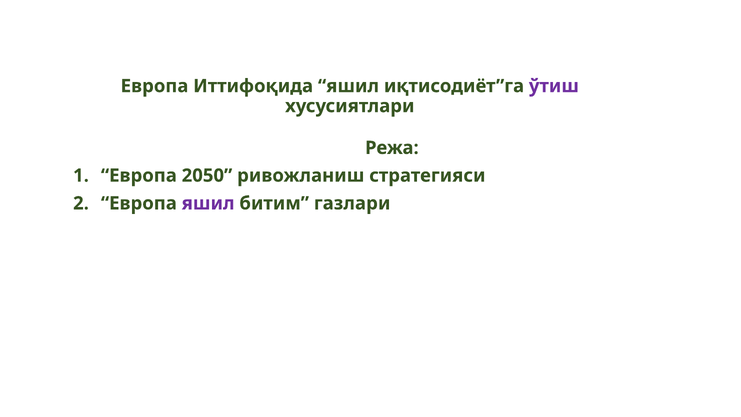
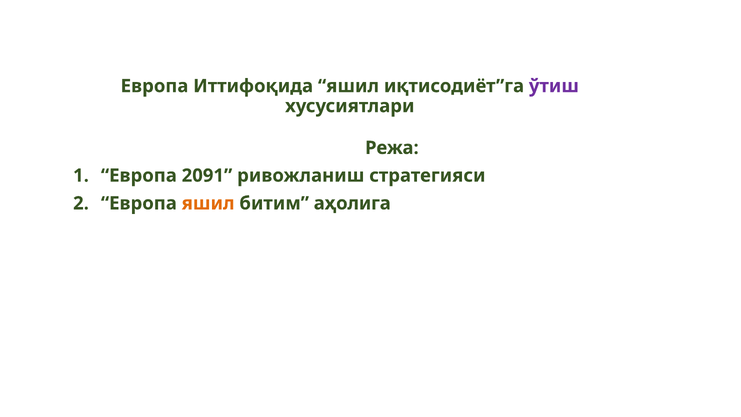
2050: 2050 -> 2091
яшил at (208, 203) colour: purple -> orange
газлари: газлари -> аҳолига
